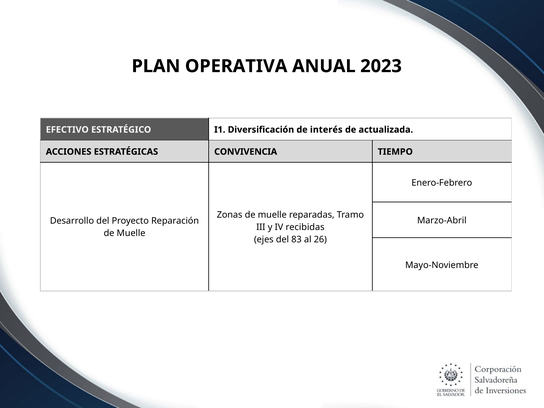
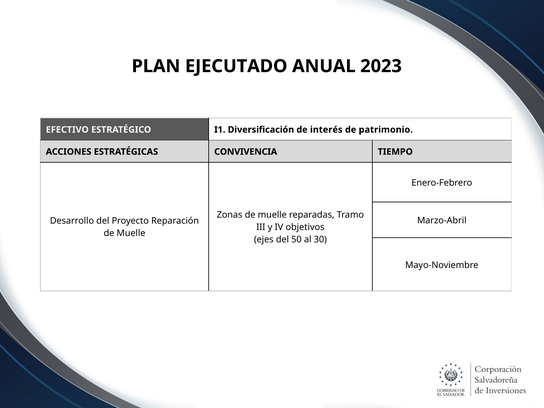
OPERATIVA: OPERATIVA -> EJECUTADO
actualizada: actualizada -> patrimonio
recibidas: recibidas -> objetivos
83: 83 -> 50
26: 26 -> 30
